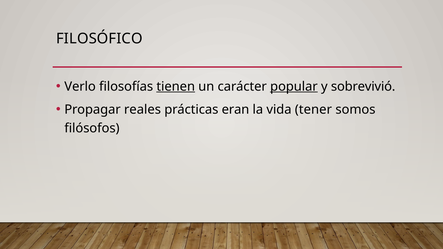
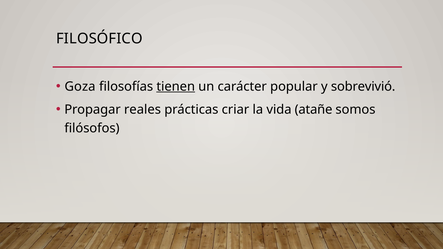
Verlo: Verlo -> Goza
popular underline: present -> none
eran: eran -> criar
tener: tener -> atañe
